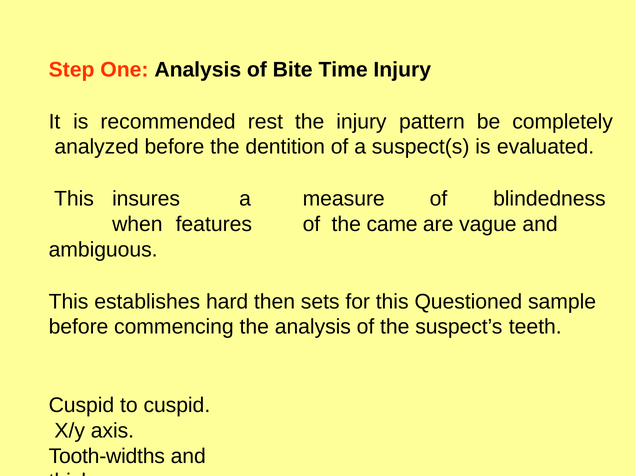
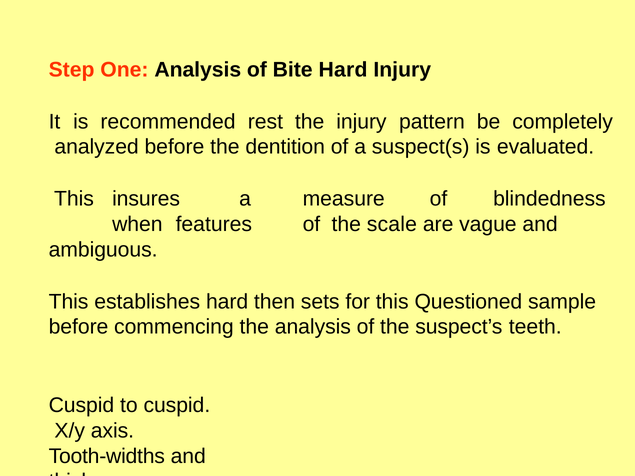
Bite Time: Time -> Hard
came: came -> scale
